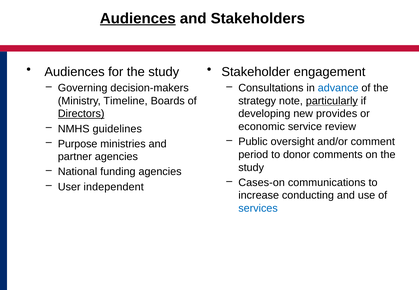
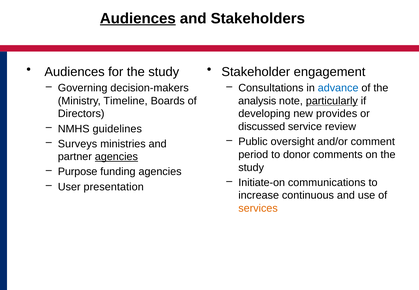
strategy: strategy -> analysis
Directors underline: present -> none
economic: economic -> discussed
Purpose: Purpose -> Surveys
agencies at (116, 157) underline: none -> present
National: National -> Purpose
Cases-on: Cases-on -> Initiate-on
independent: independent -> presentation
conducting: conducting -> continuous
services colour: blue -> orange
